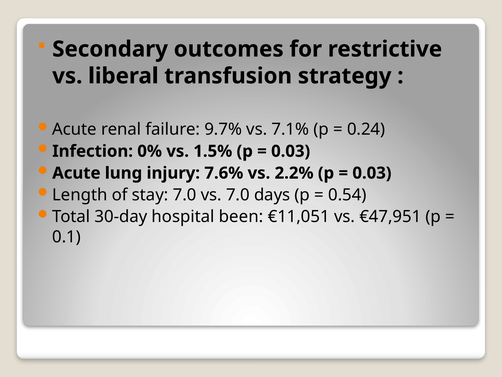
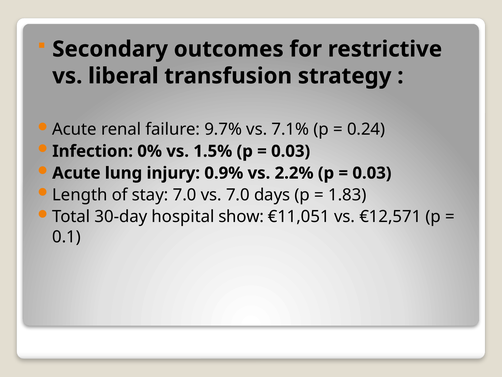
7.6%: 7.6% -> 0.9%
0.54: 0.54 -> 1.83
been: been -> show
€47,951: €47,951 -> €12,571
